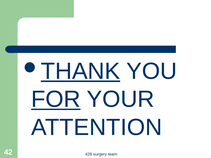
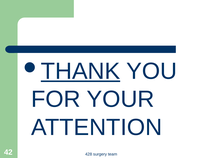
FOR underline: present -> none
